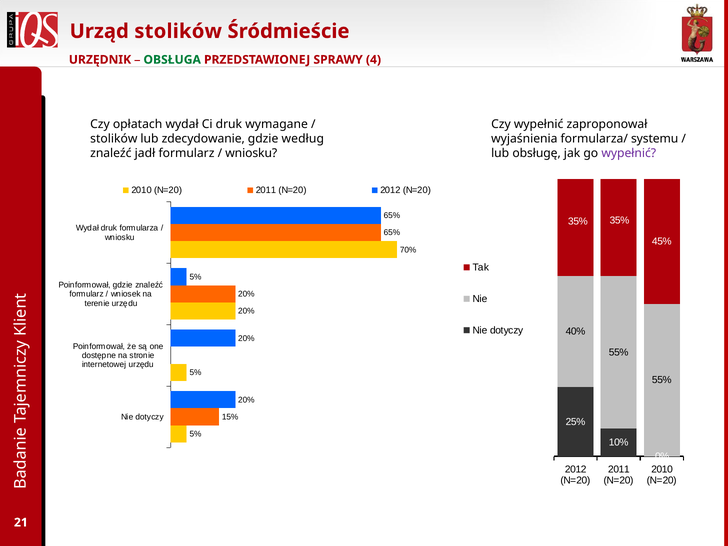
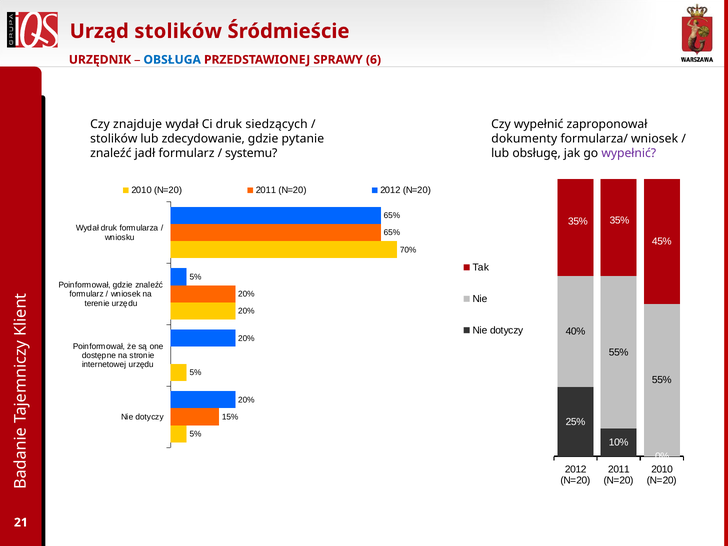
OBSŁUGA colour: green -> blue
4: 4 -> 6
opłatach: opłatach -> znajduje
wymagane: wymagane -> siedzących
według: według -> pytanie
wyjaśnienia: wyjaśnienia -> dokumenty
formularza/ systemu: systemu -> wniosek
wniosku at (251, 153): wniosku -> systemu
